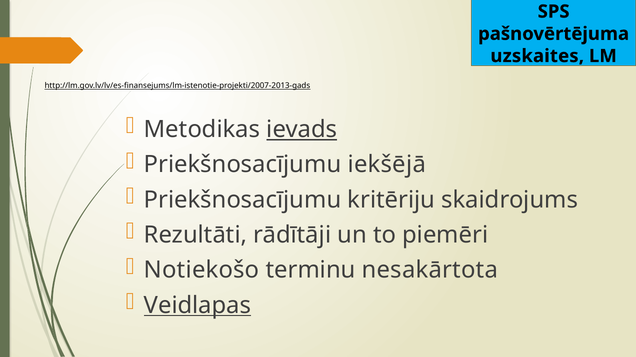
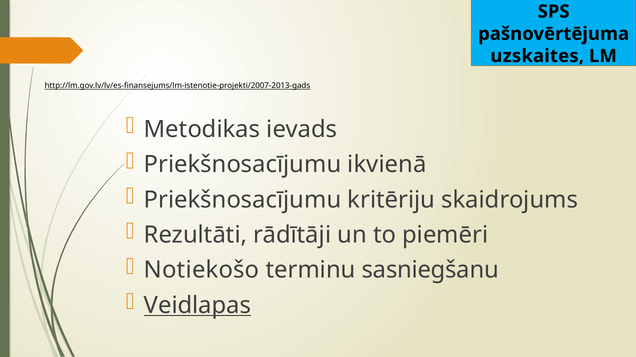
ievads underline: present -> none
iekšējā: iekšējā -> ikvienā
nesakārtota: nesakārtota -> sasniegšanu
